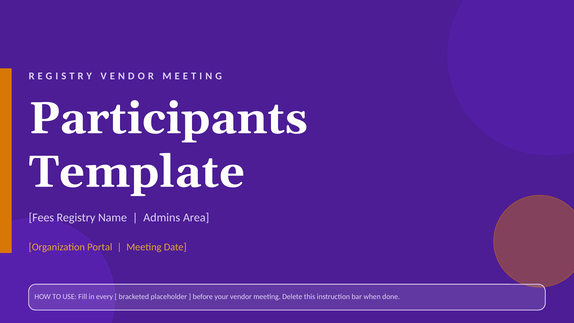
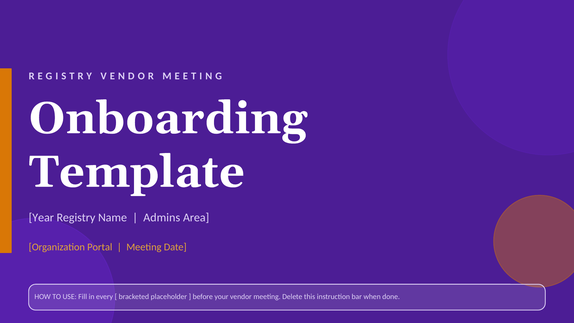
Participants: Participants -> Onboarding
Fees: Fees -> Year
